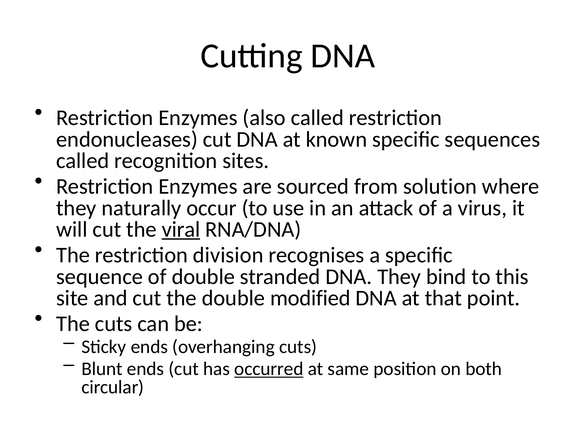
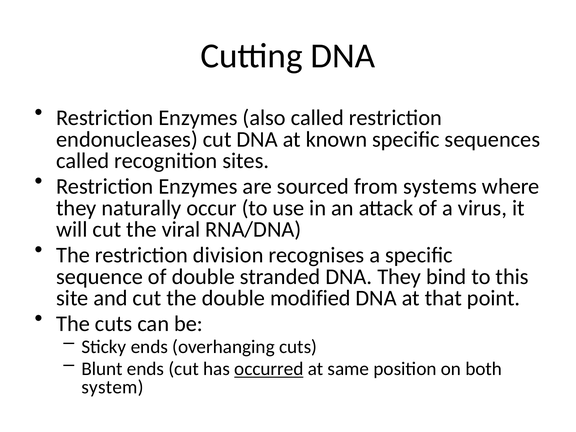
solution: solution -> systems
viral underline: present -> none
circular: circular -> system
